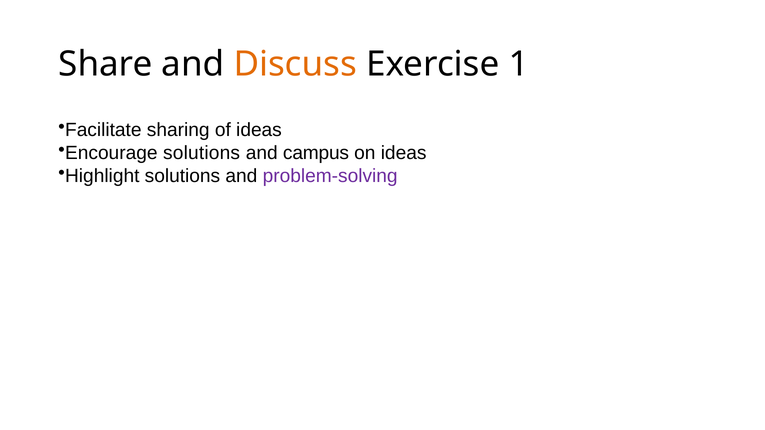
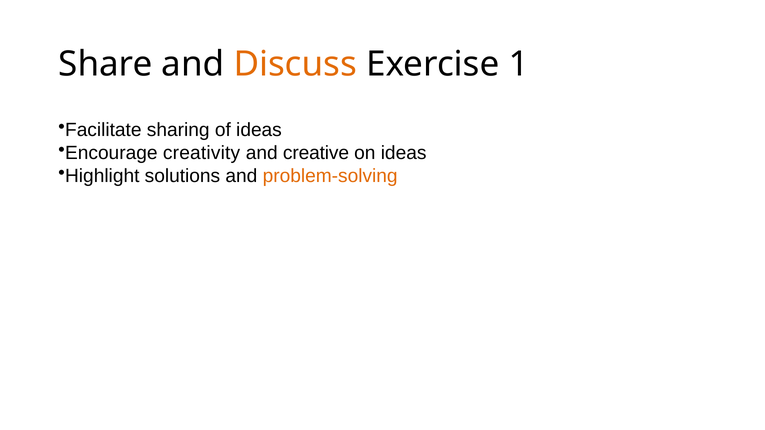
Encourage solutions: solutions -> creativity
campus: campus -> creative
problem-solving colour: purple -> orange
